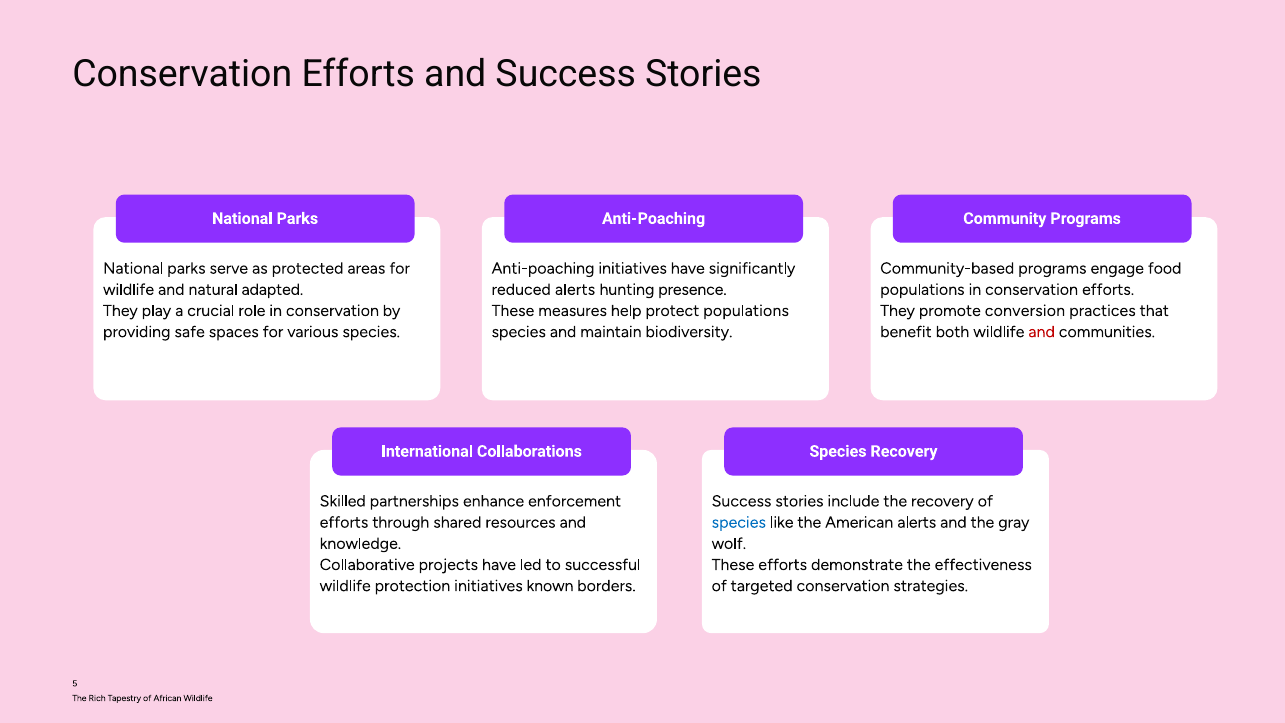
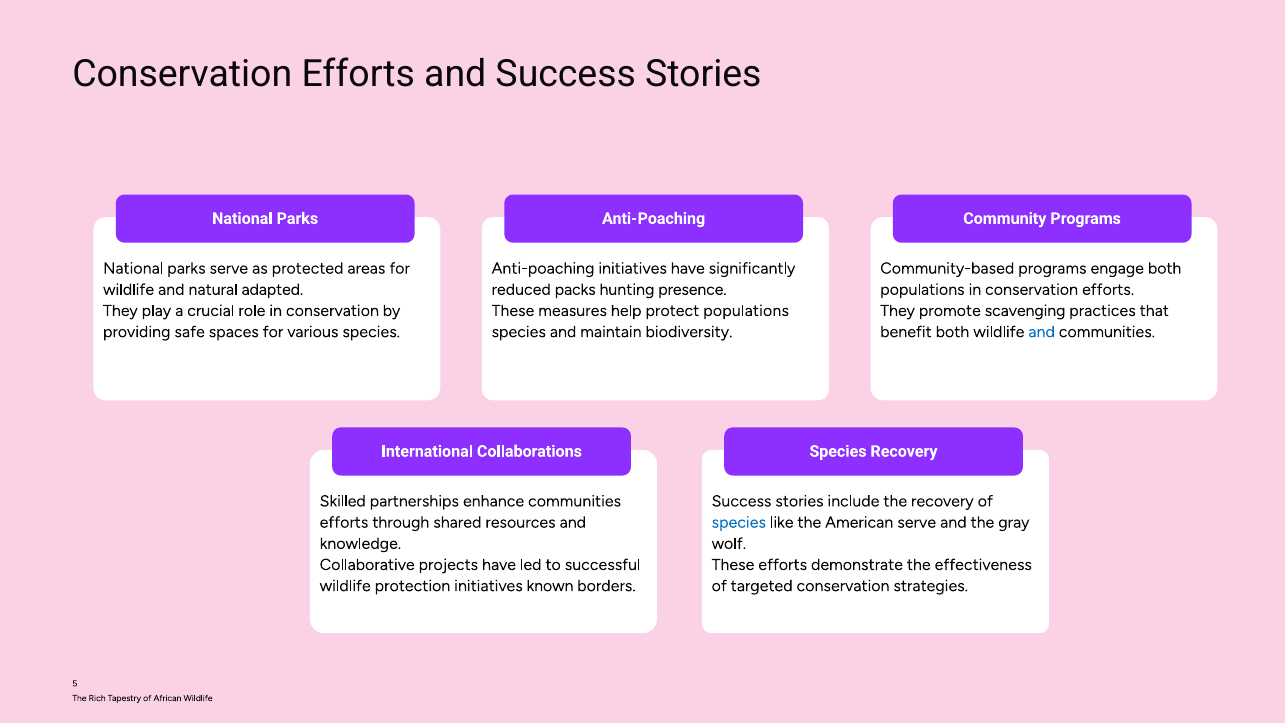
engage food: food -> both
reduced alerts: alerts -> packs
conversion: conversion -> scavenging
and at (1042, 332) colour: red -> blue
enhance enforcement: enforcement -> communities
American alerts: alerts -> serve
